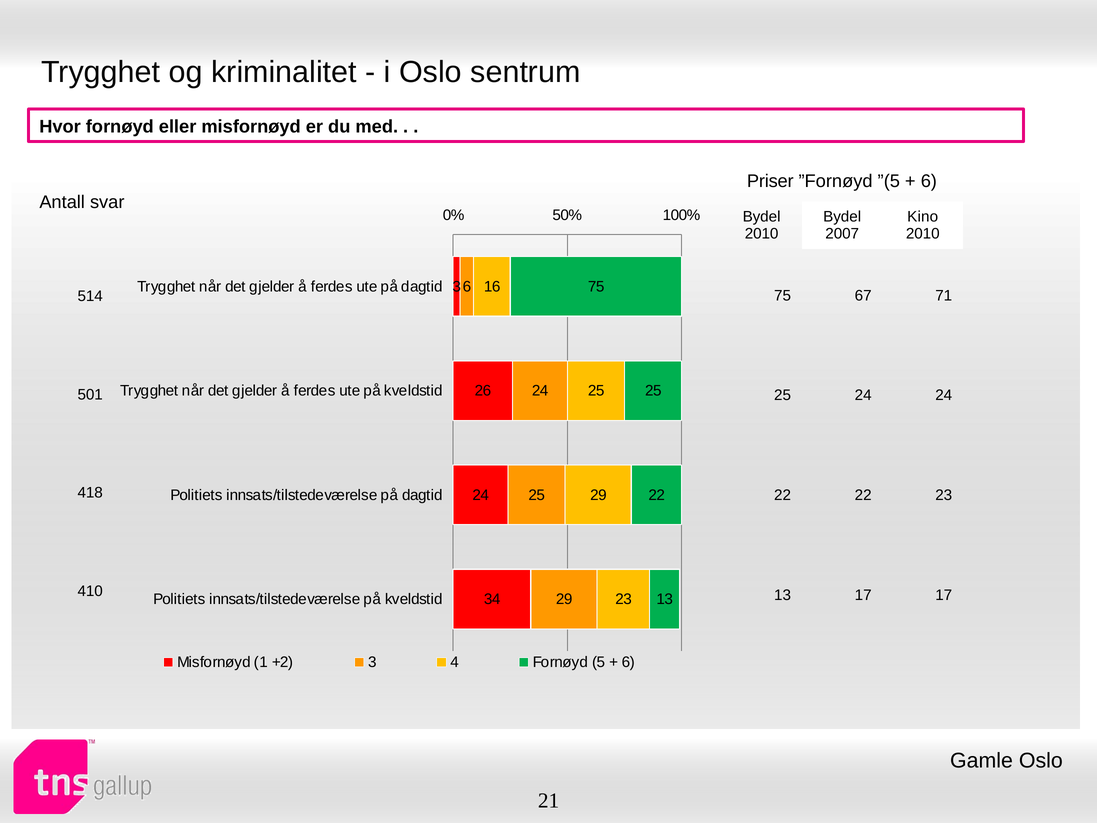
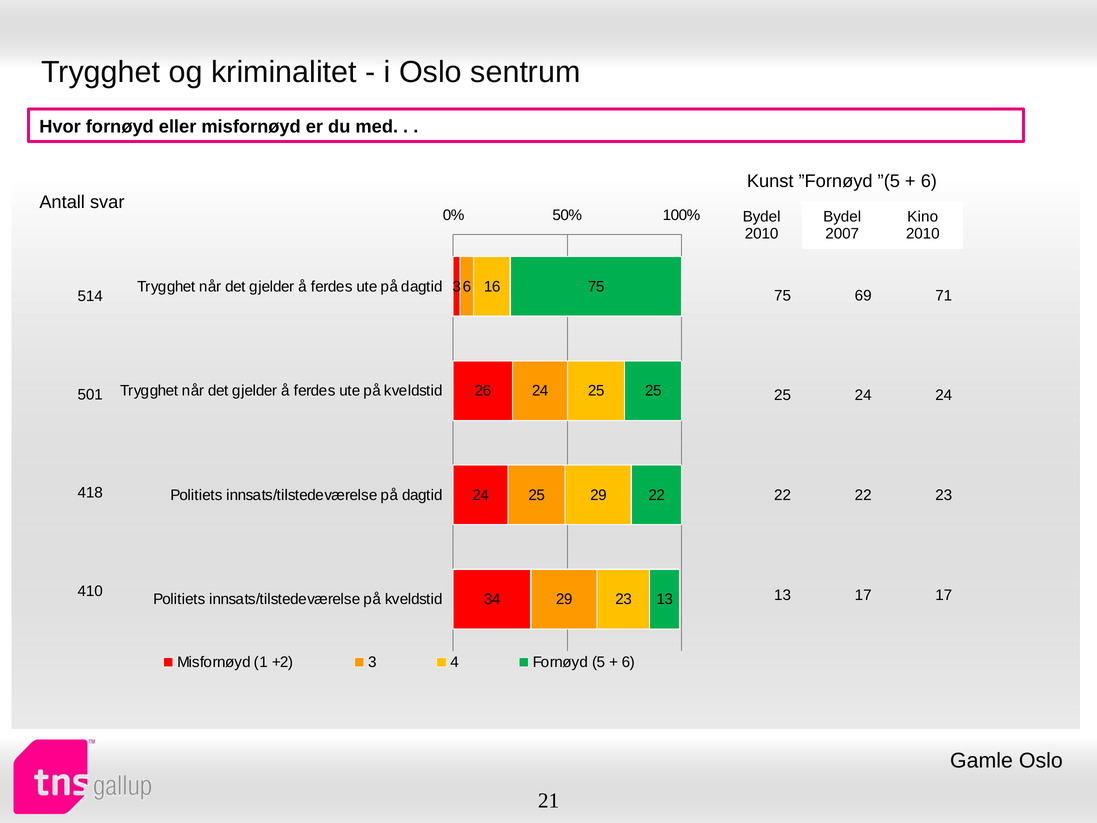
Priser: Priser -> Kunst
67: 67 -> 69
